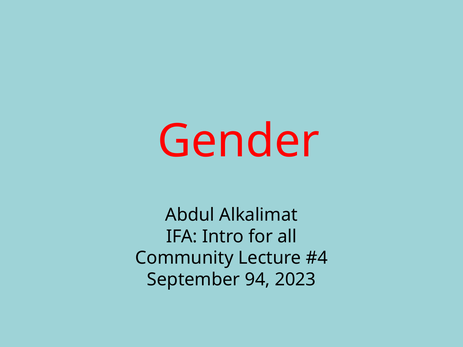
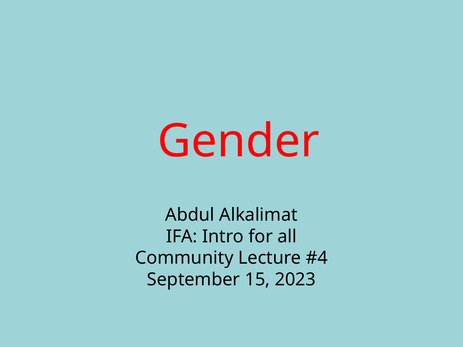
94: 94 -> 15
